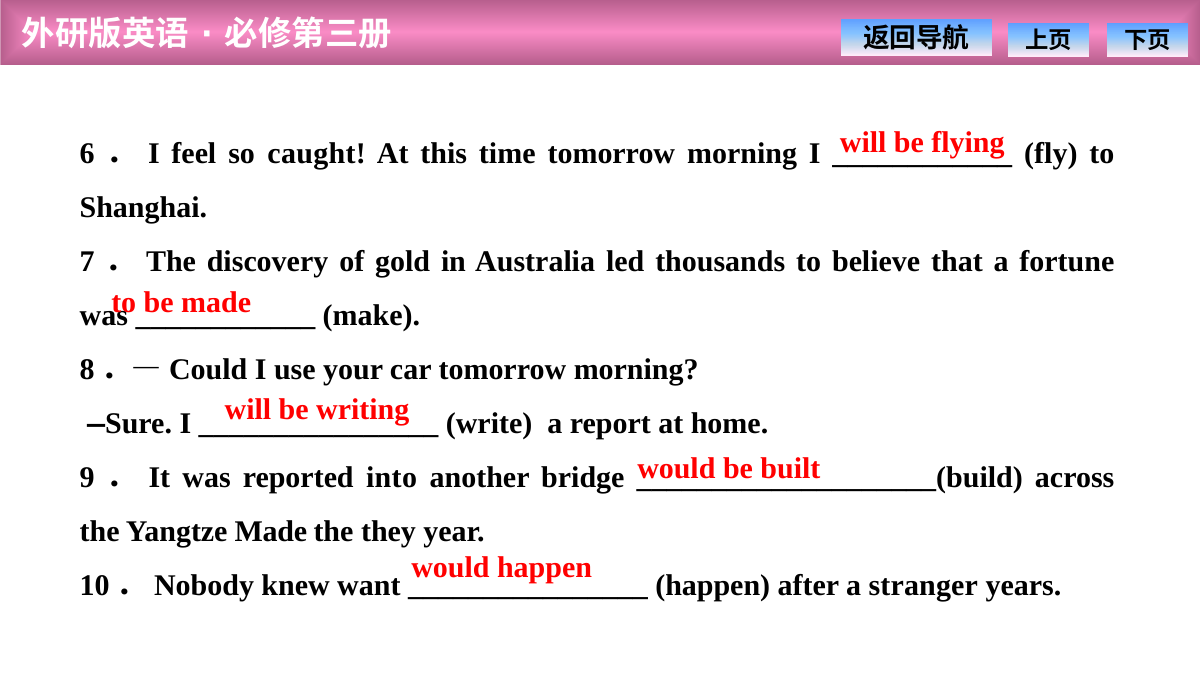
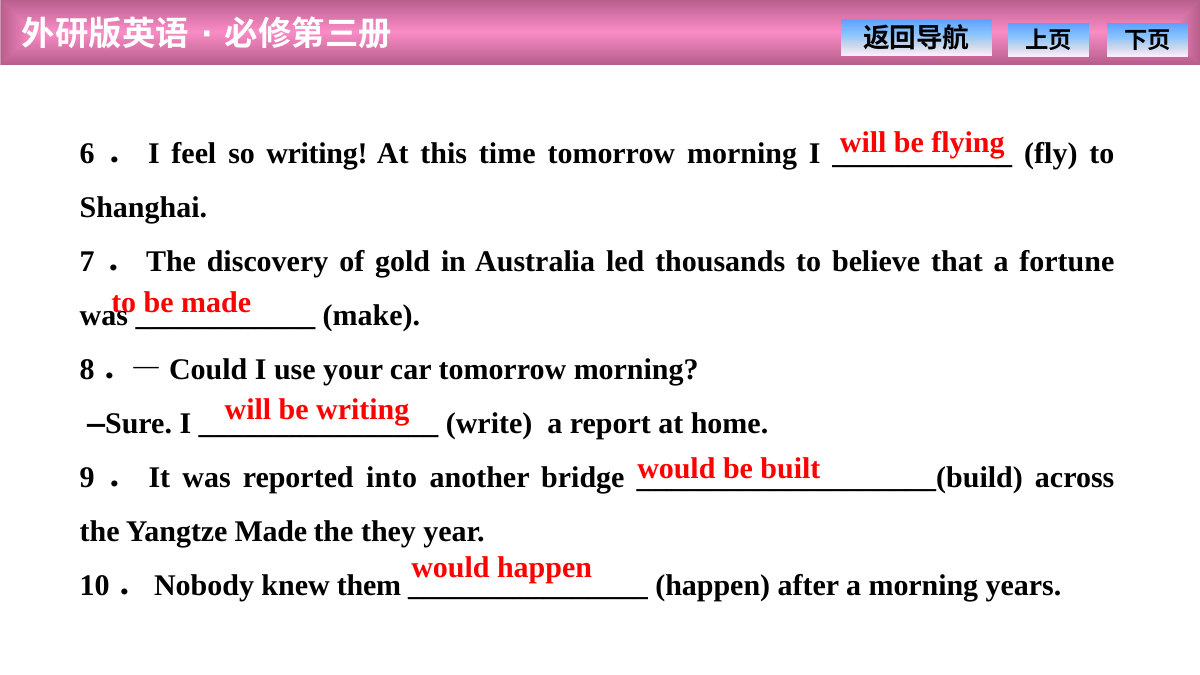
so caught: caught -> writing
want: want -> them
a stranger: stranger -> morning
